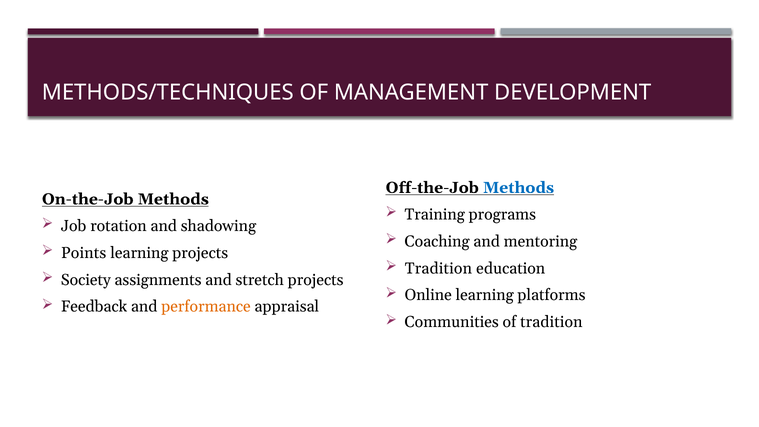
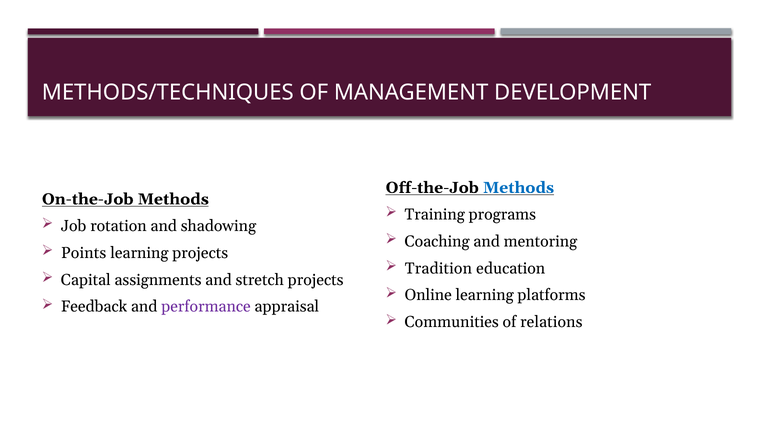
Society: Society -> Capital
performance colour: orange -> purple
of tradition: tradition -> relations
